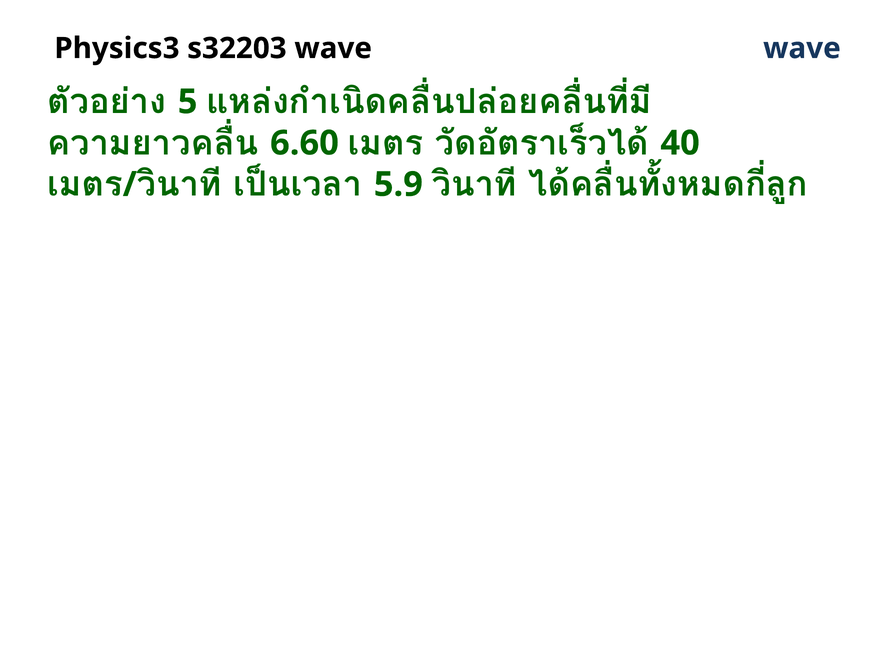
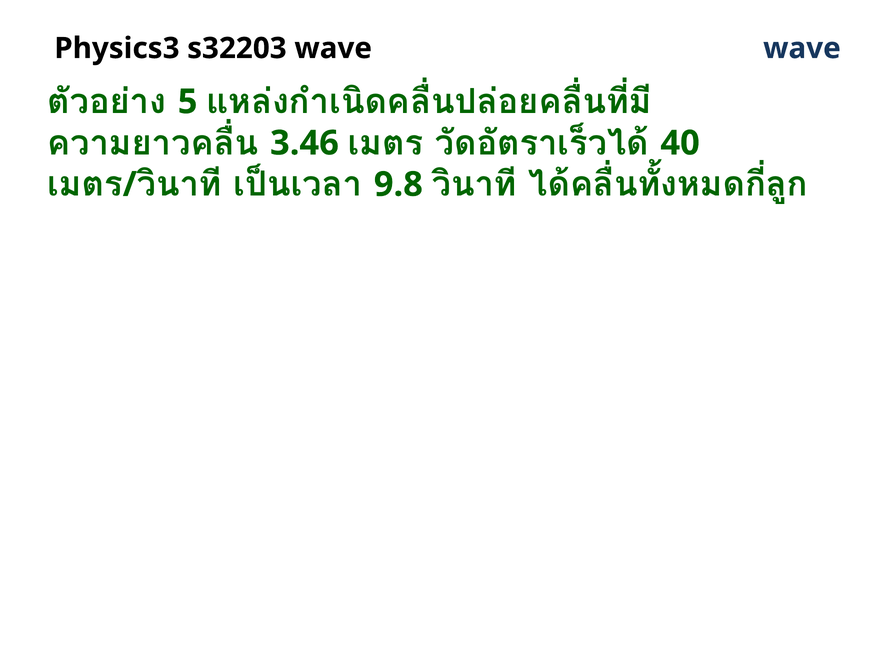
6.60: 6.60 -> 3.46
5.9: 5.9 -> 9.8
